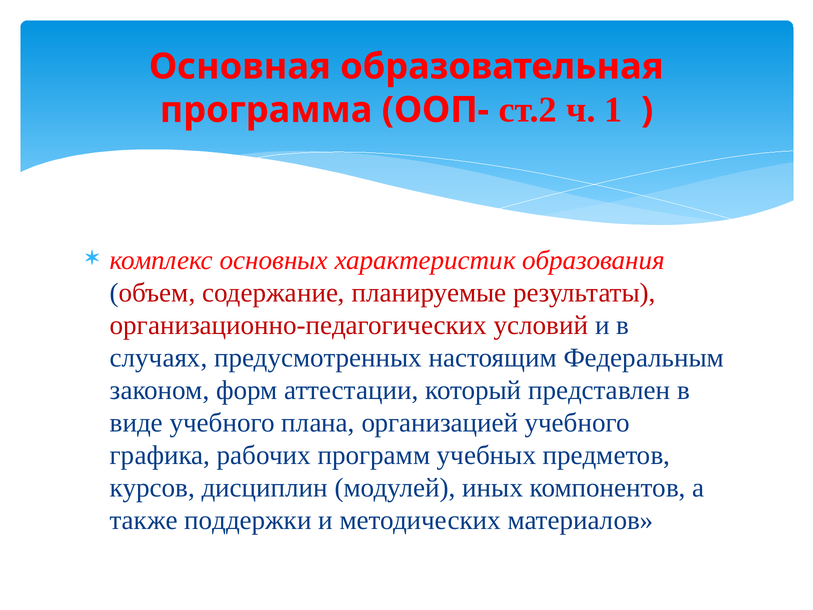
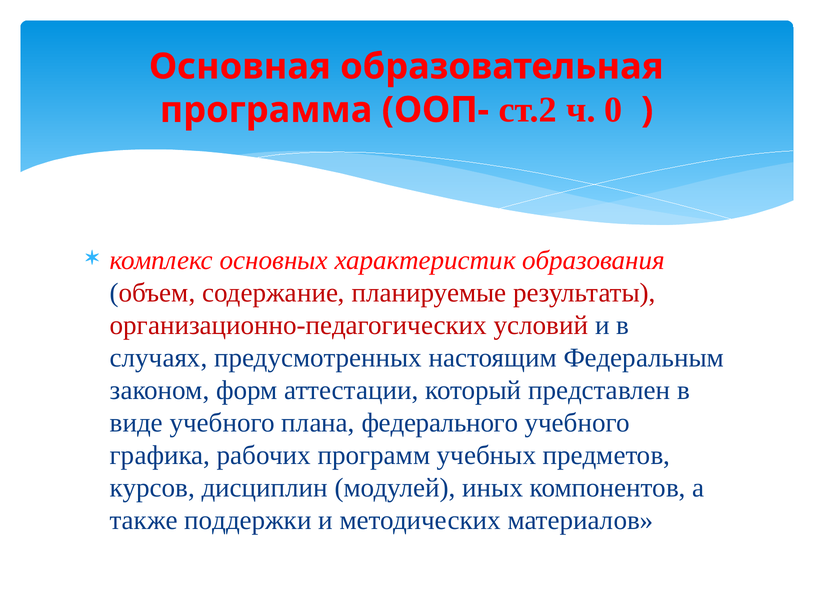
1: 1 -> 0
организацией: организацией -> федерального
